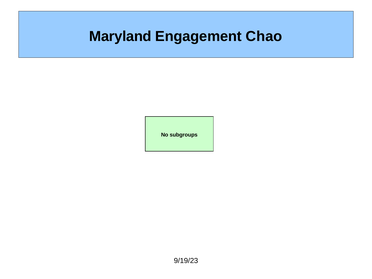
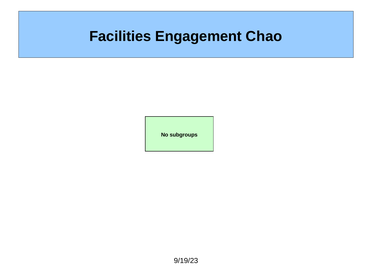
Maryland: Maryland -> Facilities
